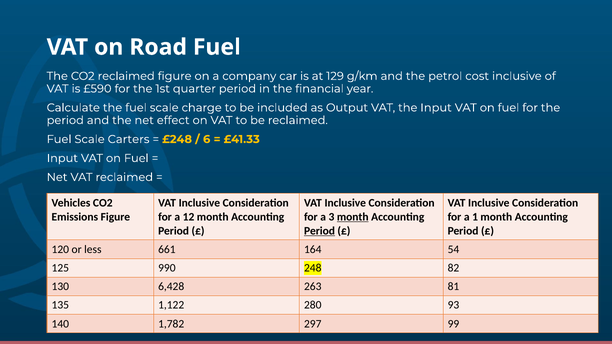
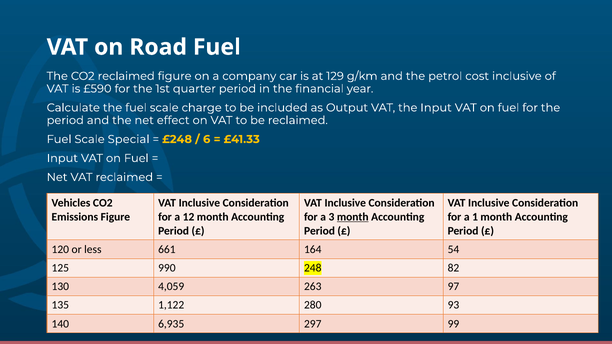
Carters: Carters -> Special
Period at (319, 231) underline: present -> none
6,428: 6,428 -> 4,059
81: 81 -> 97
1,782: 1,782 -> 6,935
